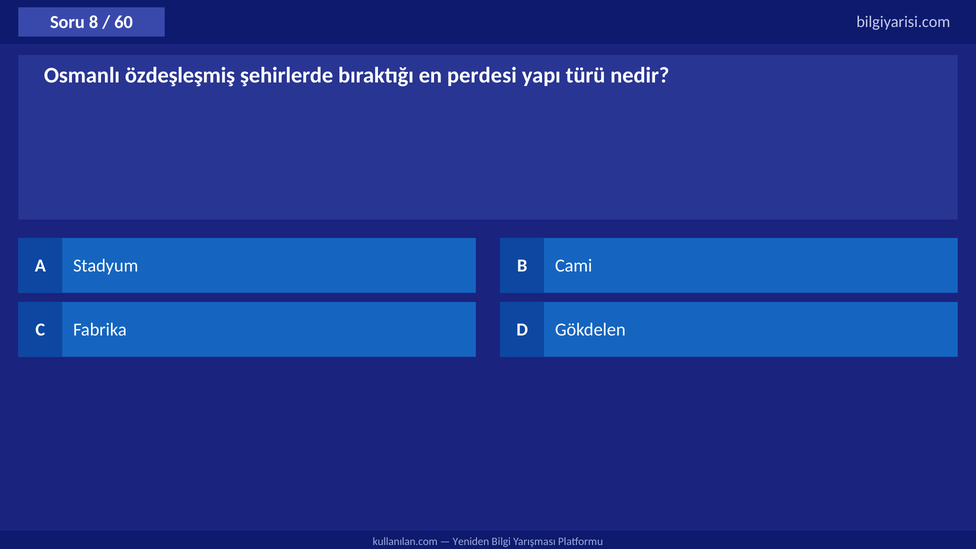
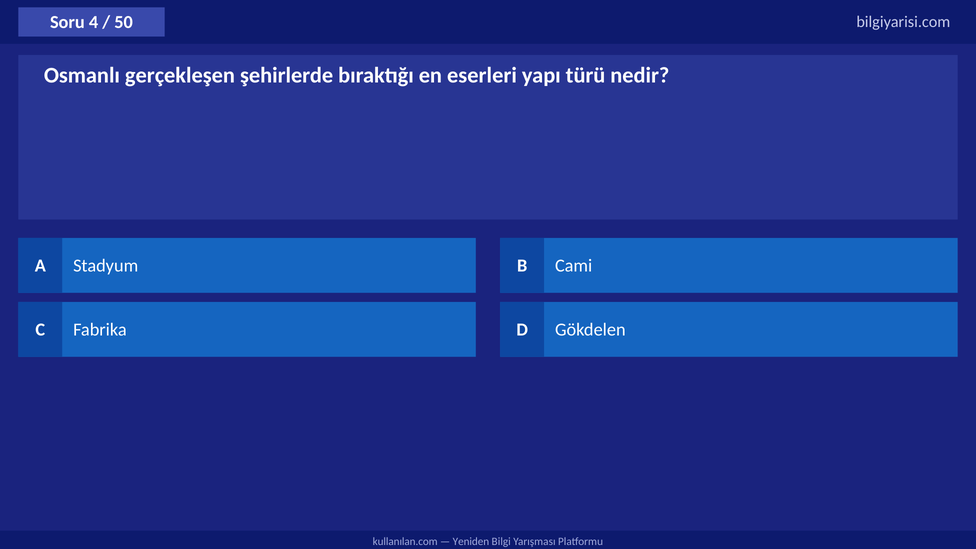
8: 8 -> 4
60: 60 -> 50
özdeşleşmiş: özdeşleşmiş -> gerçekleşen
perdesi: perdesi -> eserleri
